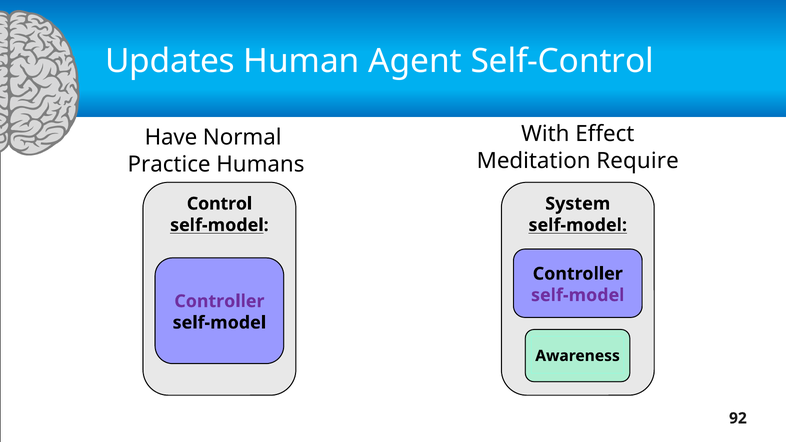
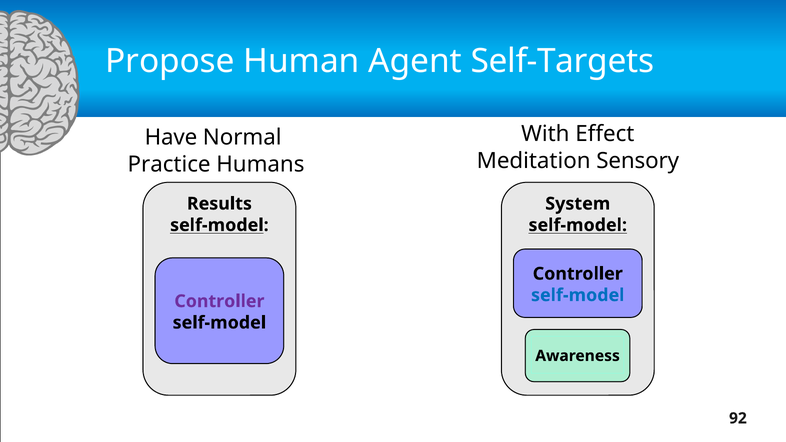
Updates: Updates -> Propose
Self-Control: Self-Control -> Self-Targets
Require: Require -> Sensory
Control: Control -> Results
self-model at (578, 295) colour: purple -> blue
